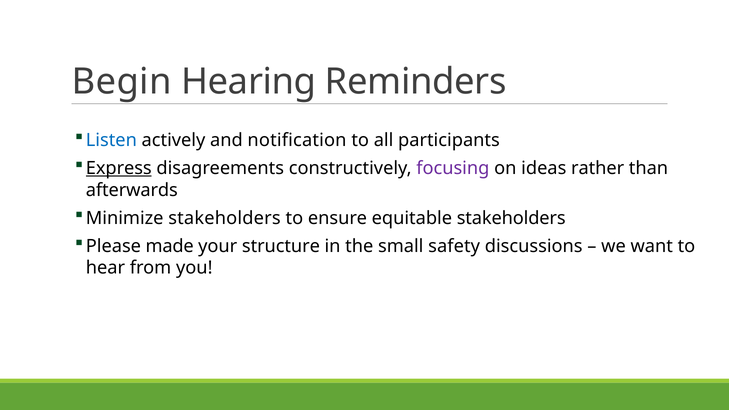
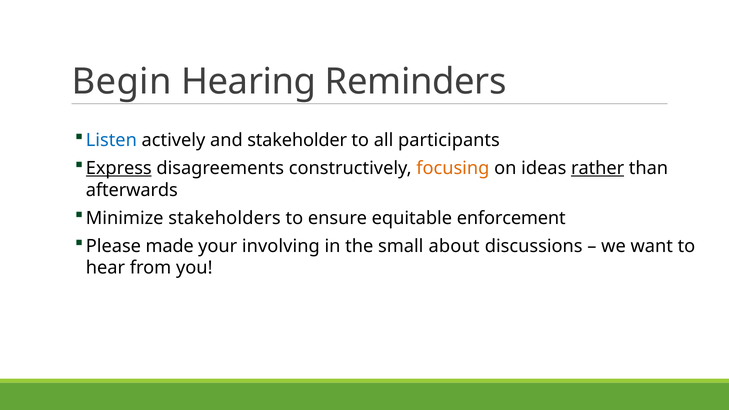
notification: notification -> stakeholder
focusing colour: purple -> orange
rather underline: none -> present
equitable stakeholders: stakeholders -> enforcement
structure: structure -> involving
safety: safety -> about
